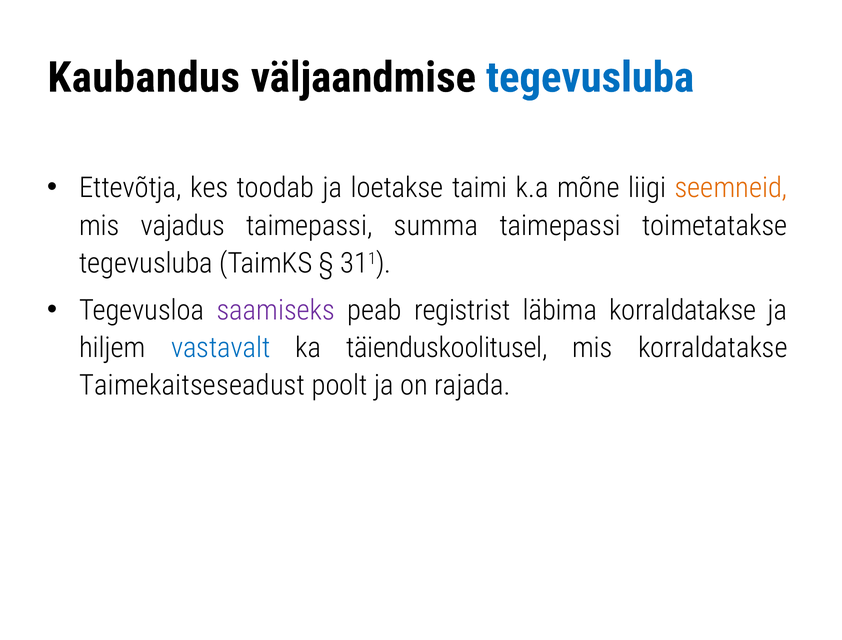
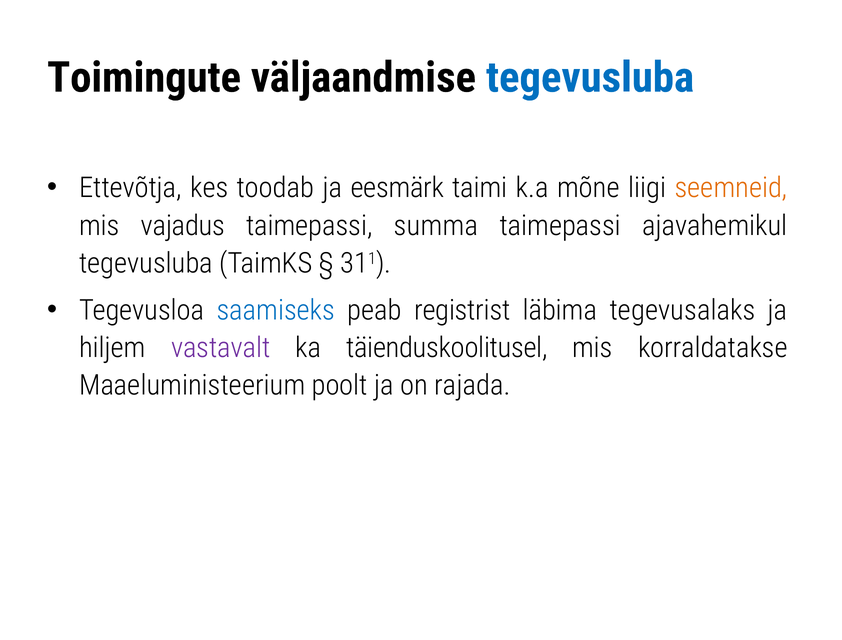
Kaubandus: Kaubandus -> Toimingute
loetakse: loetakse -> eesmärk
toimetatakse: toimetatakse -> ajavahemikul
saamiseks colour: purple -> blue
läbima korraldatakse: korraldatakse -> tegevusalaks
vastavalt colour: blue -> purple
Taimekaitseseadust: Taimekaitseseadust -> Maaeluministeerium
